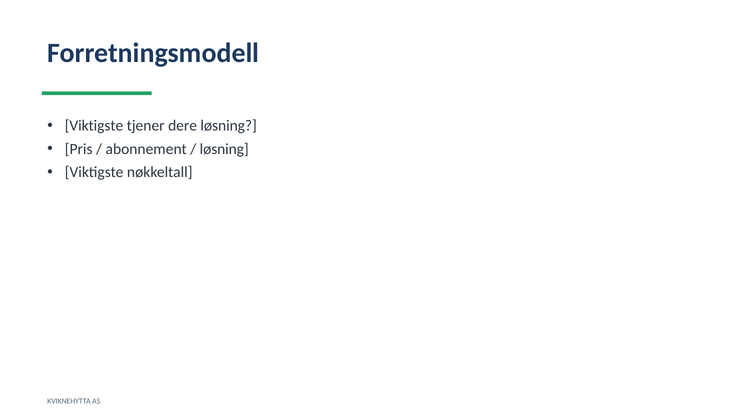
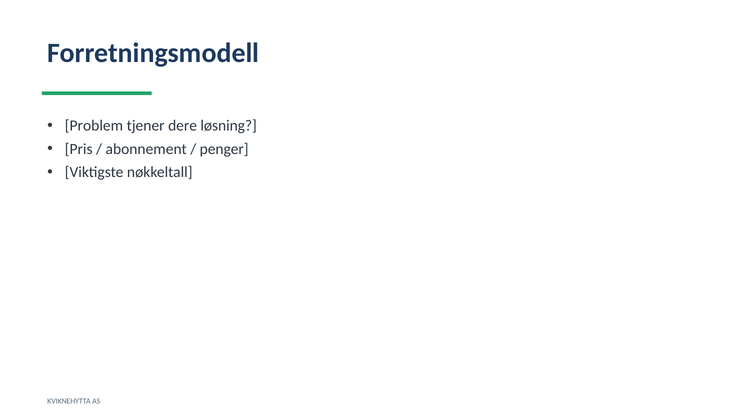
Viktigste at (94, 126): Viktigste -> Problem
løsning at (224, 149): løsning -> penger
